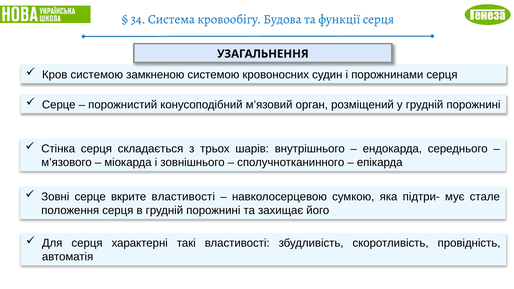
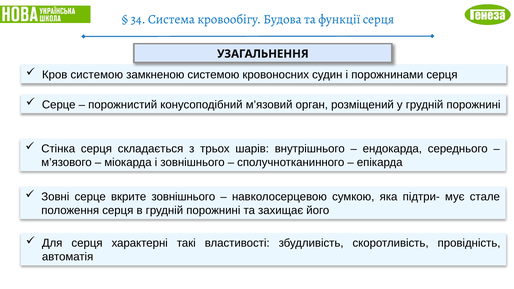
вкрите властивості: властивості -> зовнішнього
